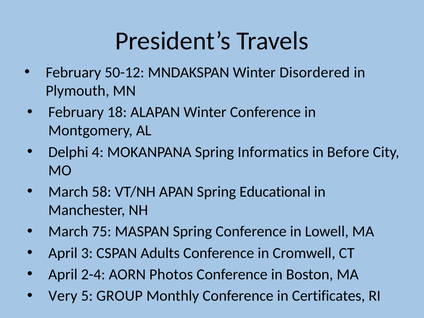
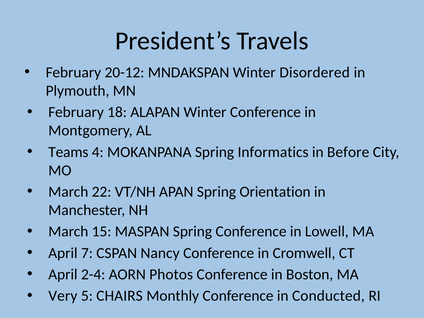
50-12: 50-12 -> 20-12
Delphi: Delphi -> Teams
58: 58 -> 22
Educational: Educational -> Orientation
75: 75 -> 15
3: 3 -> 7
Adults: Adults -> Nancy
GROUP: GROUP -> CHAIRS
Certificates: Certificates -> Conducted
